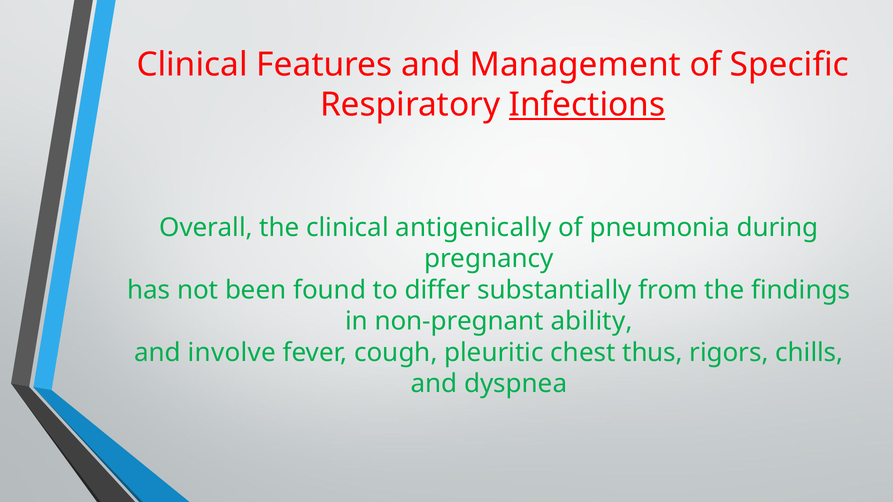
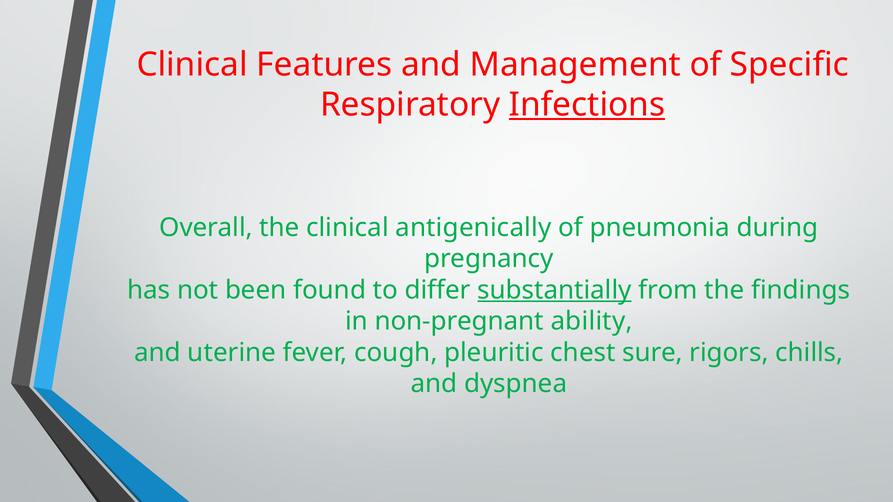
substantially underline: none -> present
involve: involve -> uterine
thus: thus -> sure
